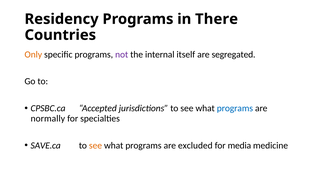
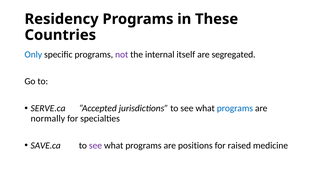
There: There -> These
Only colour: orange -> blue
CPSBC.ca: CPSBC.ca -> SERVE.ca
see at (95, 146) colour: orange -> purple
excluded: excluded -> positions
media: media -> raised
